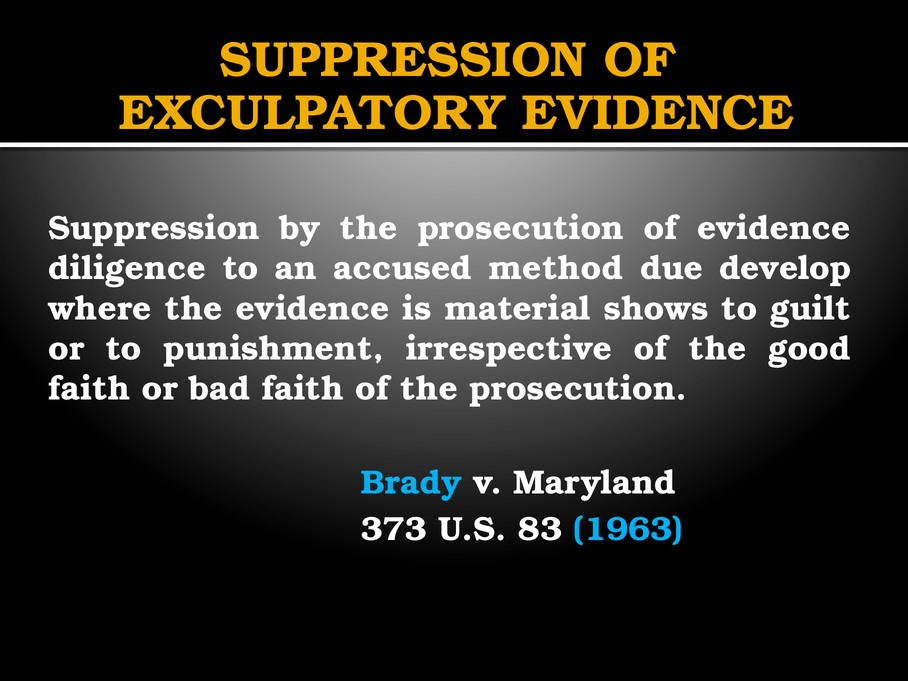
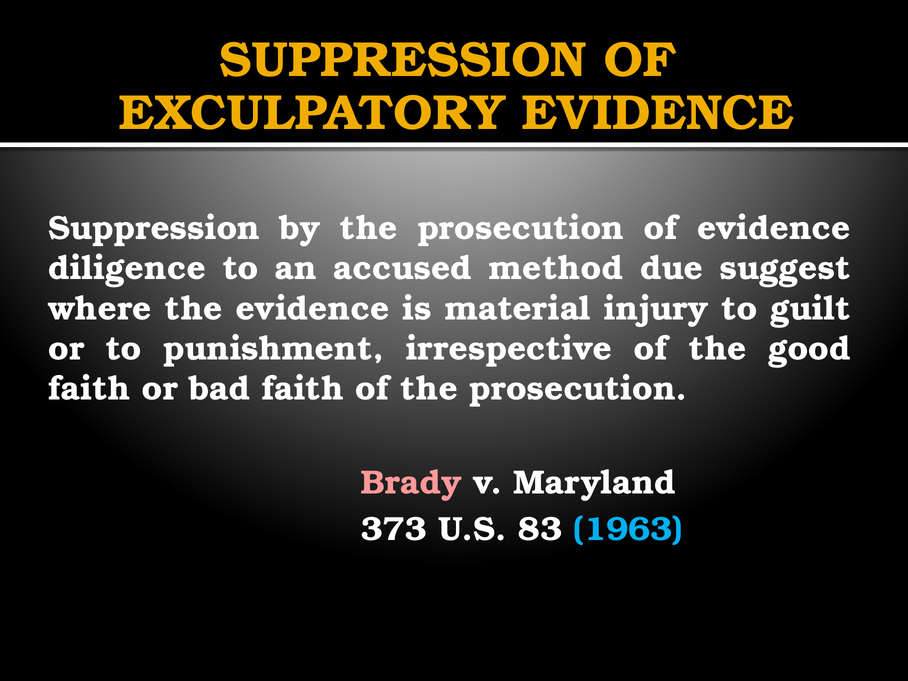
develop: develop -> suggest
shows: shows -> injury
Brady colour: light blue -> pink
